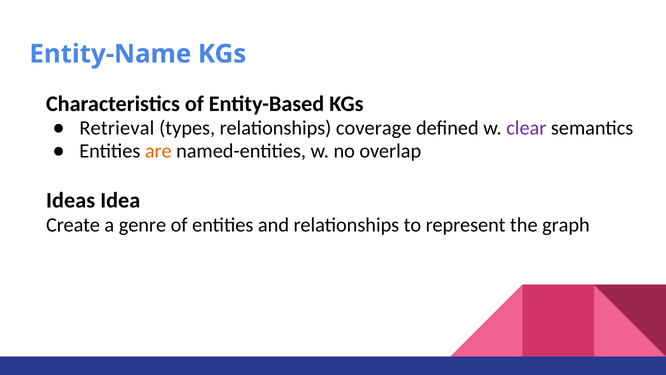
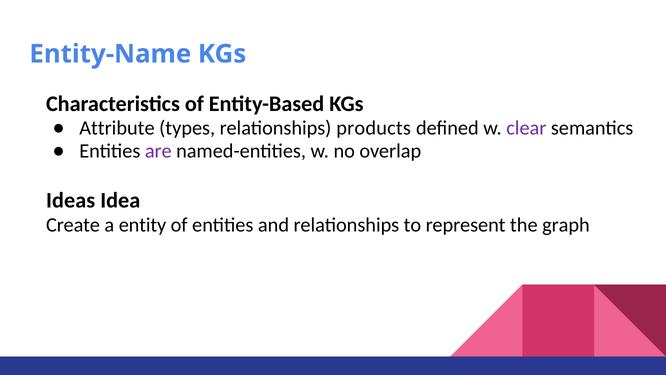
Retrieval: Retrieval -> Attribute
coverage: coverage -> products
are colour: orange -> purple
genre: genre -> entity
